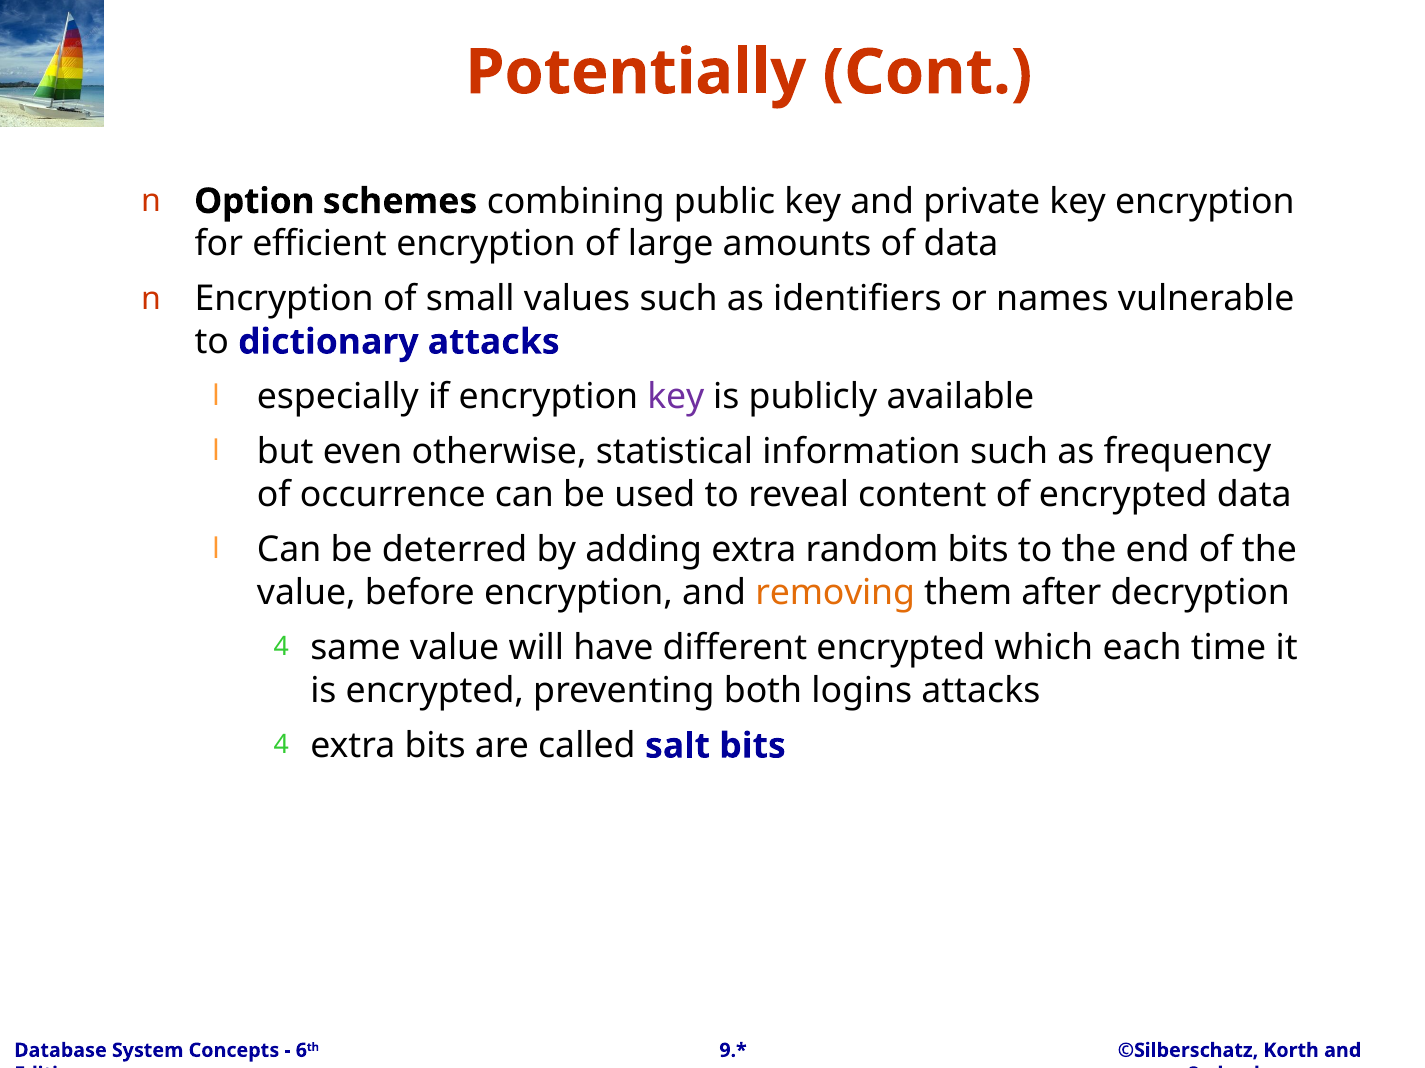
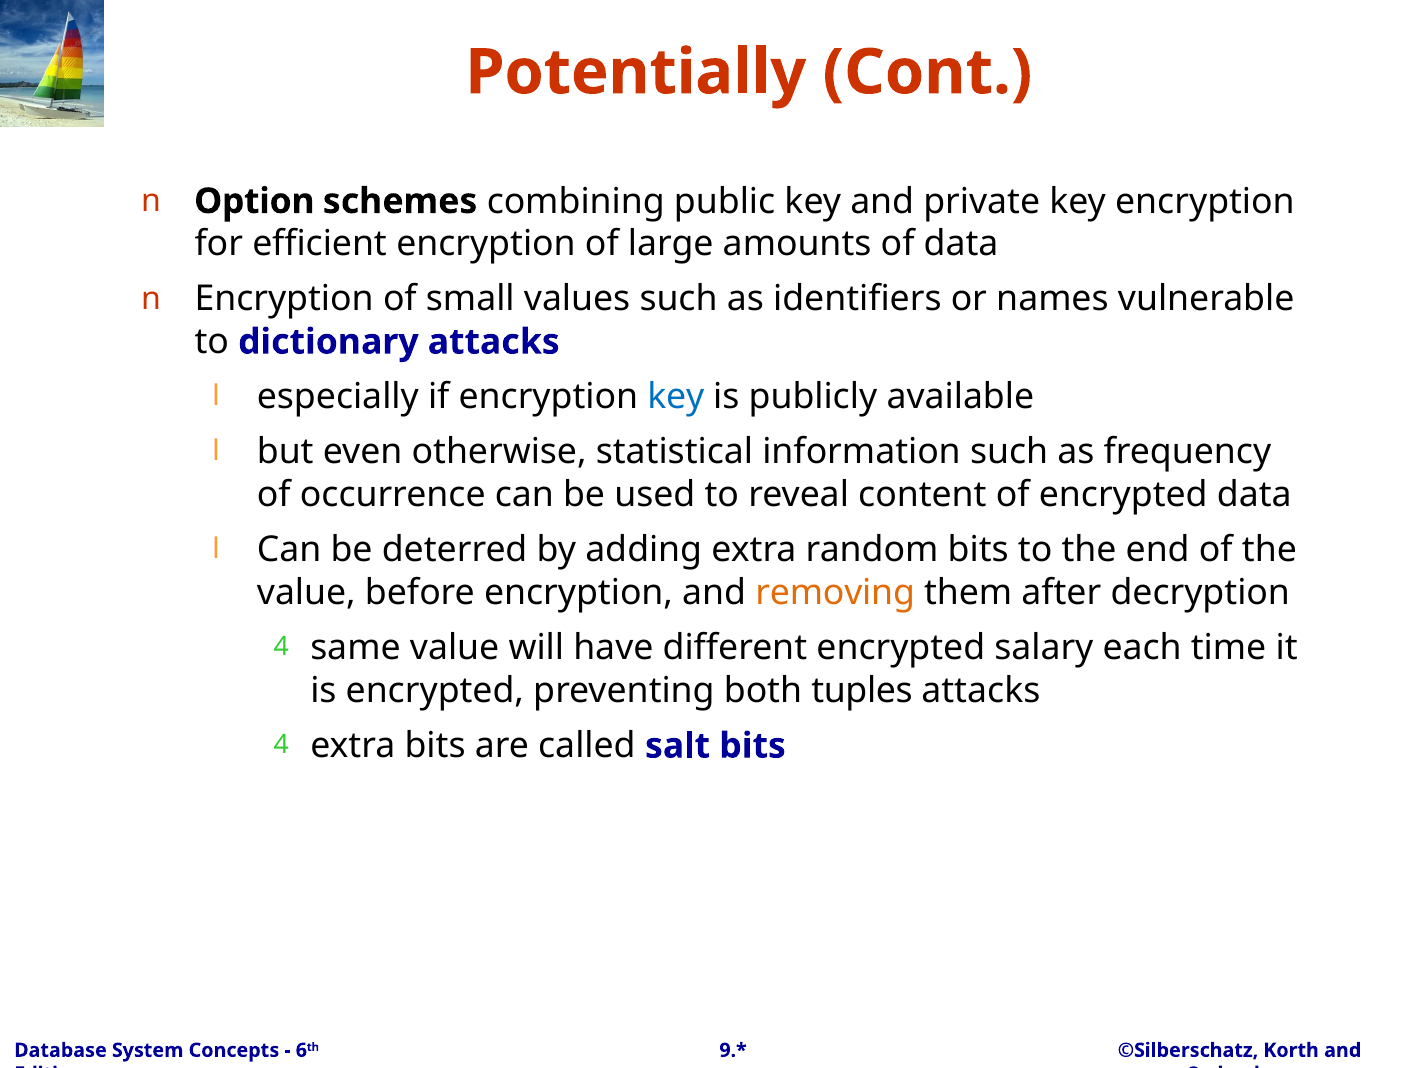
key at (676, 397) colour: purple -> blue
which: which -> salary
logins: logins -> tuples
